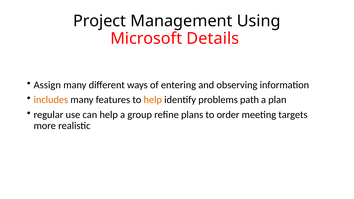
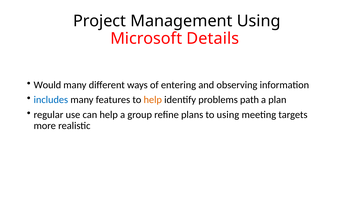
Assign: Assign -> Would
includes colour: orange -> blue
to order: order -> using
